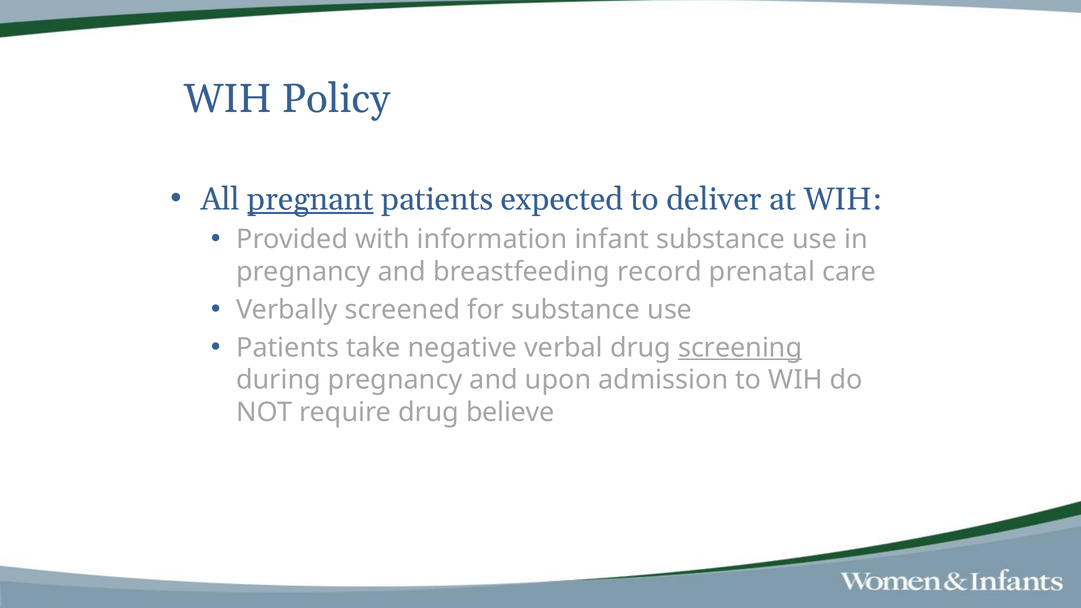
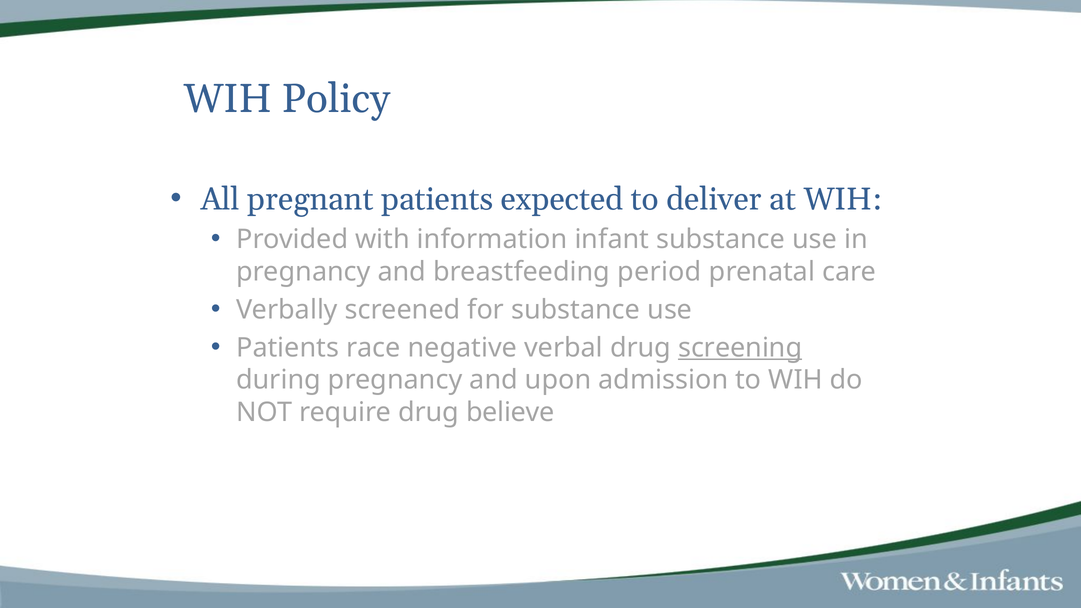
pregnant underline: present -> none
record: record -> period
take: take -> race
